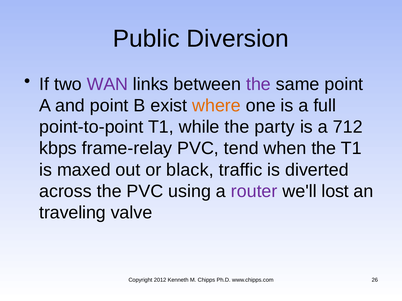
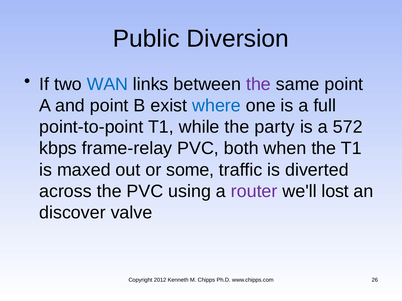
WAN colour: purple -> blue
where colour: orange -> blue
712: 712 -> 572
tend: tend -> both
black: black -> some
traveling: traveling -> discover
